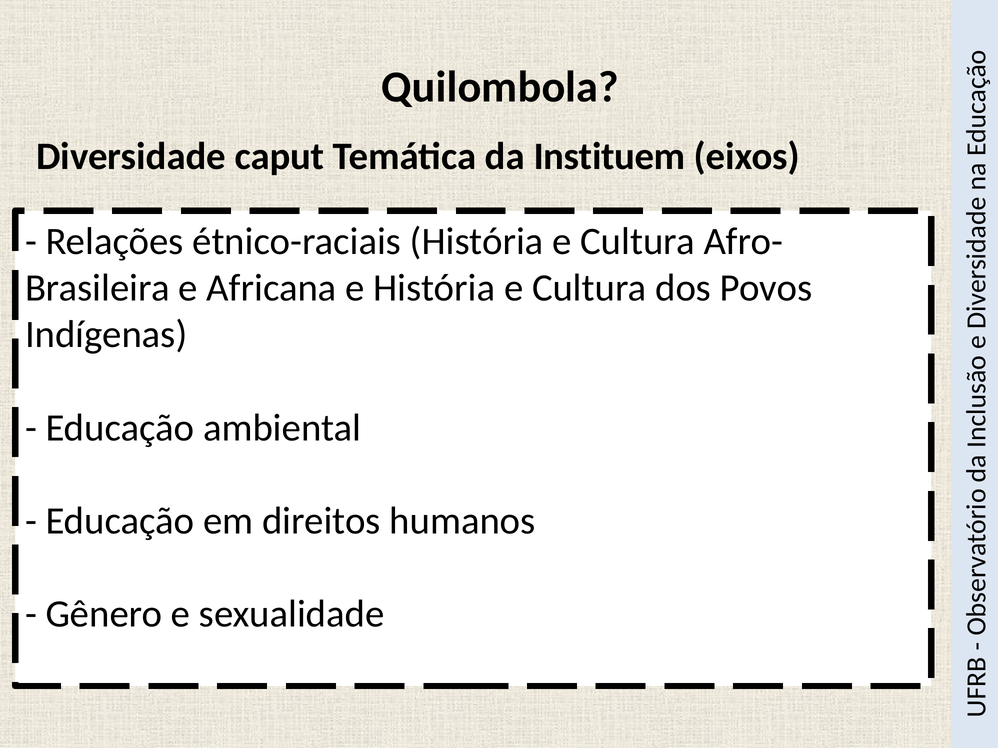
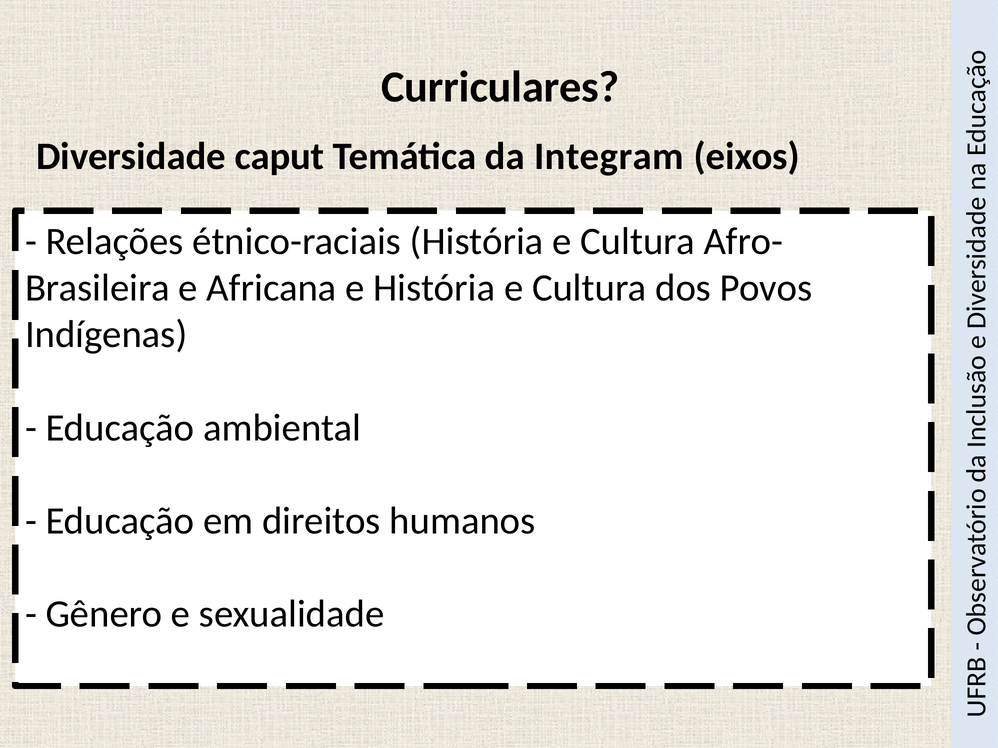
Quilombola: Quilombola -> Curriculares
Instituem: Instituem -> Integram
